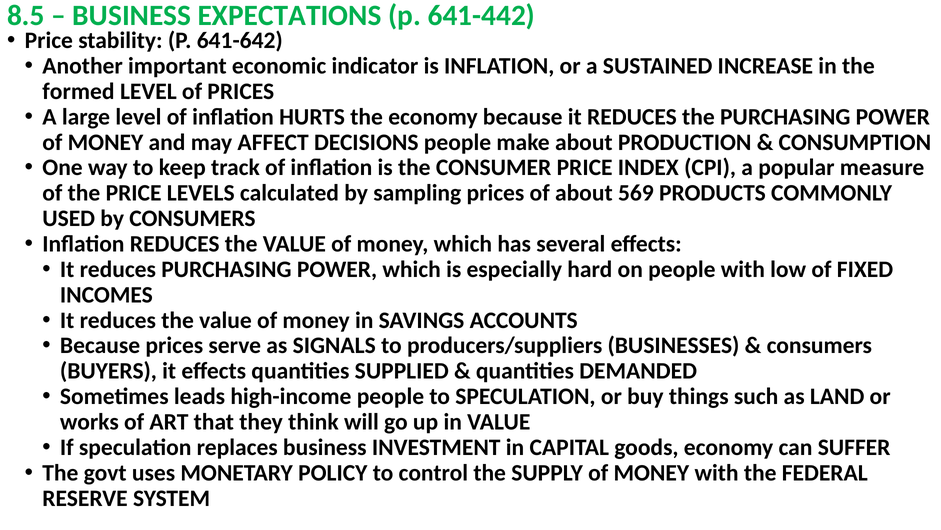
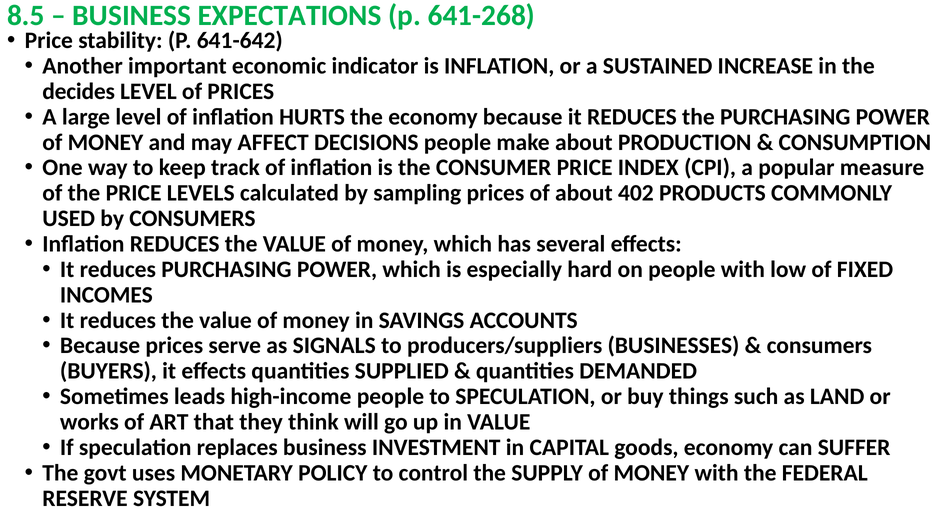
641-442: 641-442 -> 641-268
formed: formed -> decides
569: 569 -> 402
